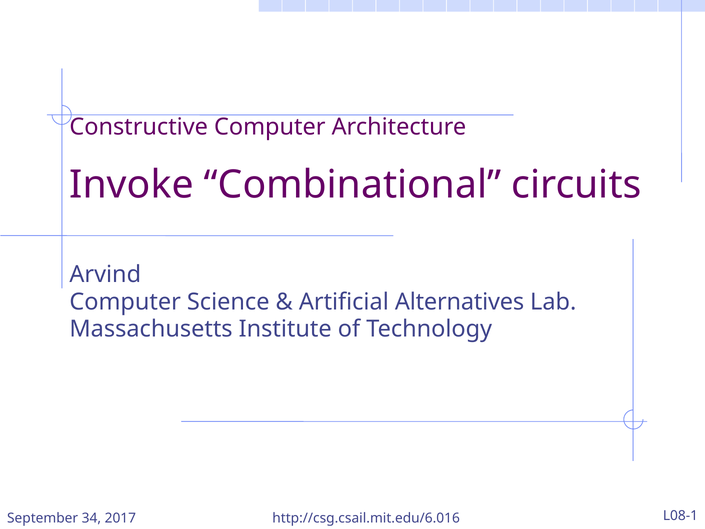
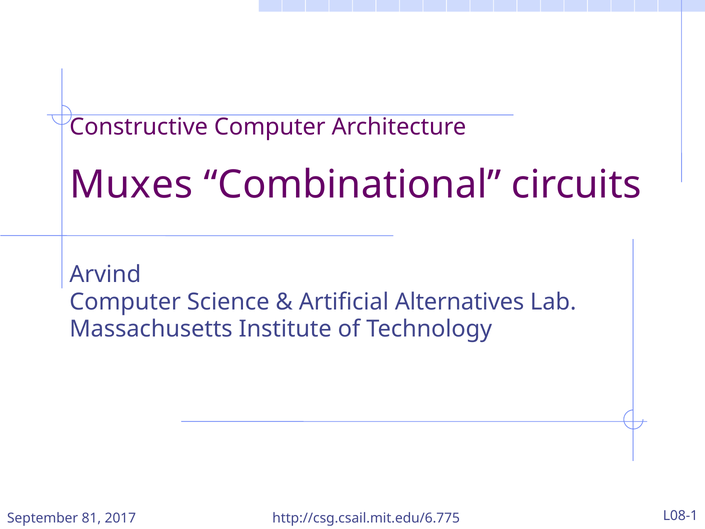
Invoke: Invoke -> Muxes
34: 34 -> 81
http://csg.csail.mit.edu/6.016: http://csg.csail.mit.edu/6.016 -> http://csg.csail.mit.edu/6.775
